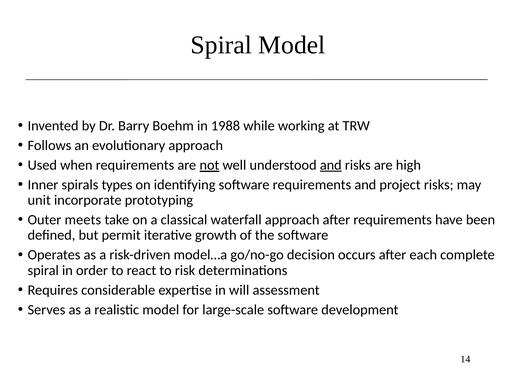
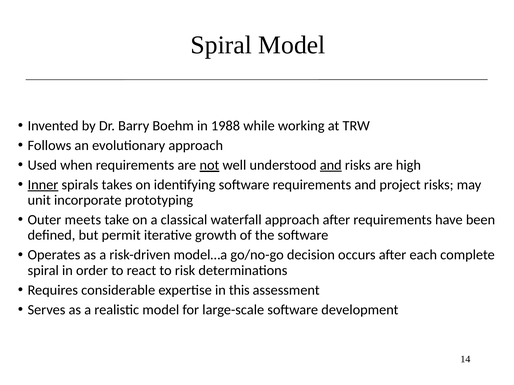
Inner underline: none -> present
types: types -> takes
will: will -> this
